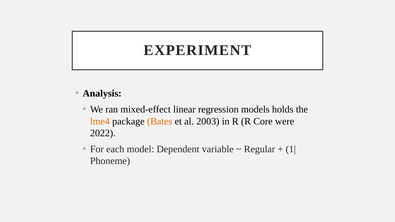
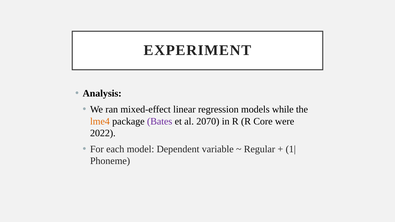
holds: holds -> while
Bates colour: orange -> purple
2003: 2003 -> 2070
